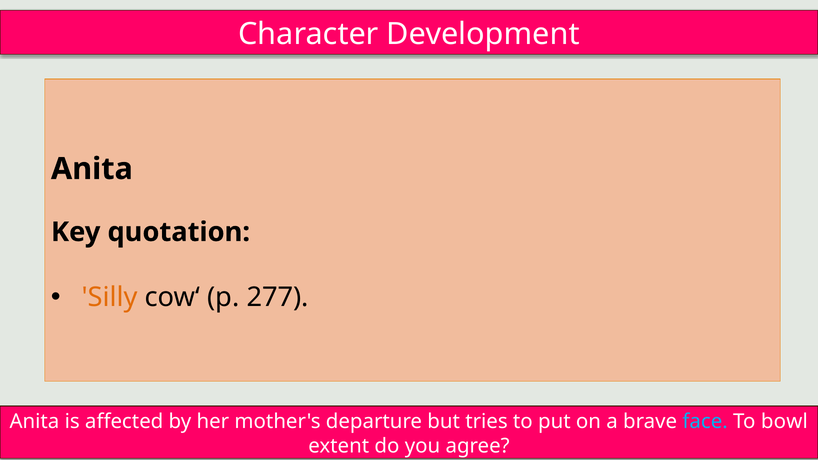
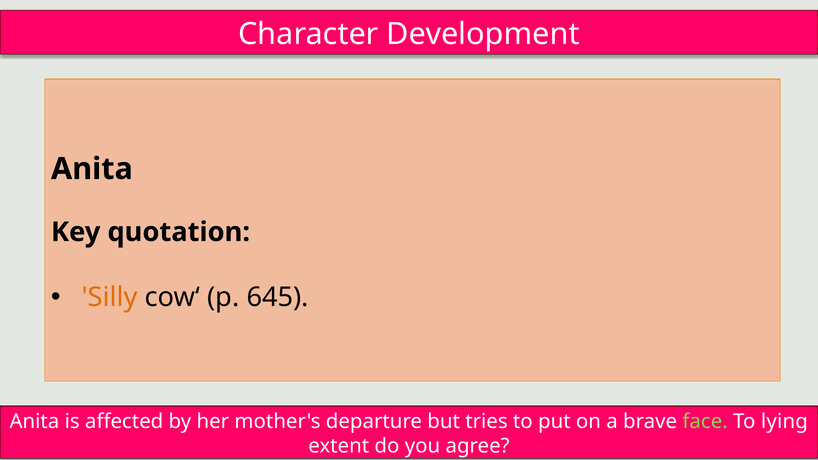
277: 277 -> 645
face colour: light blue -> light green
bowl: bowl -> lying
